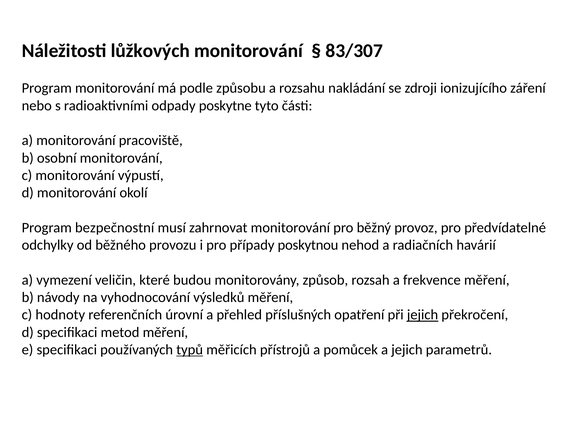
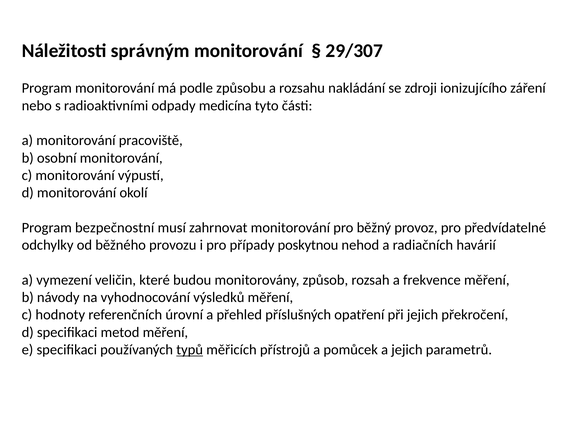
lůžkových: lůžkových -> správným
83/307: 83/307 -> 29/307
poskytne: poskytne -> medicína
jejich at (423, 315) underline: present -> none
